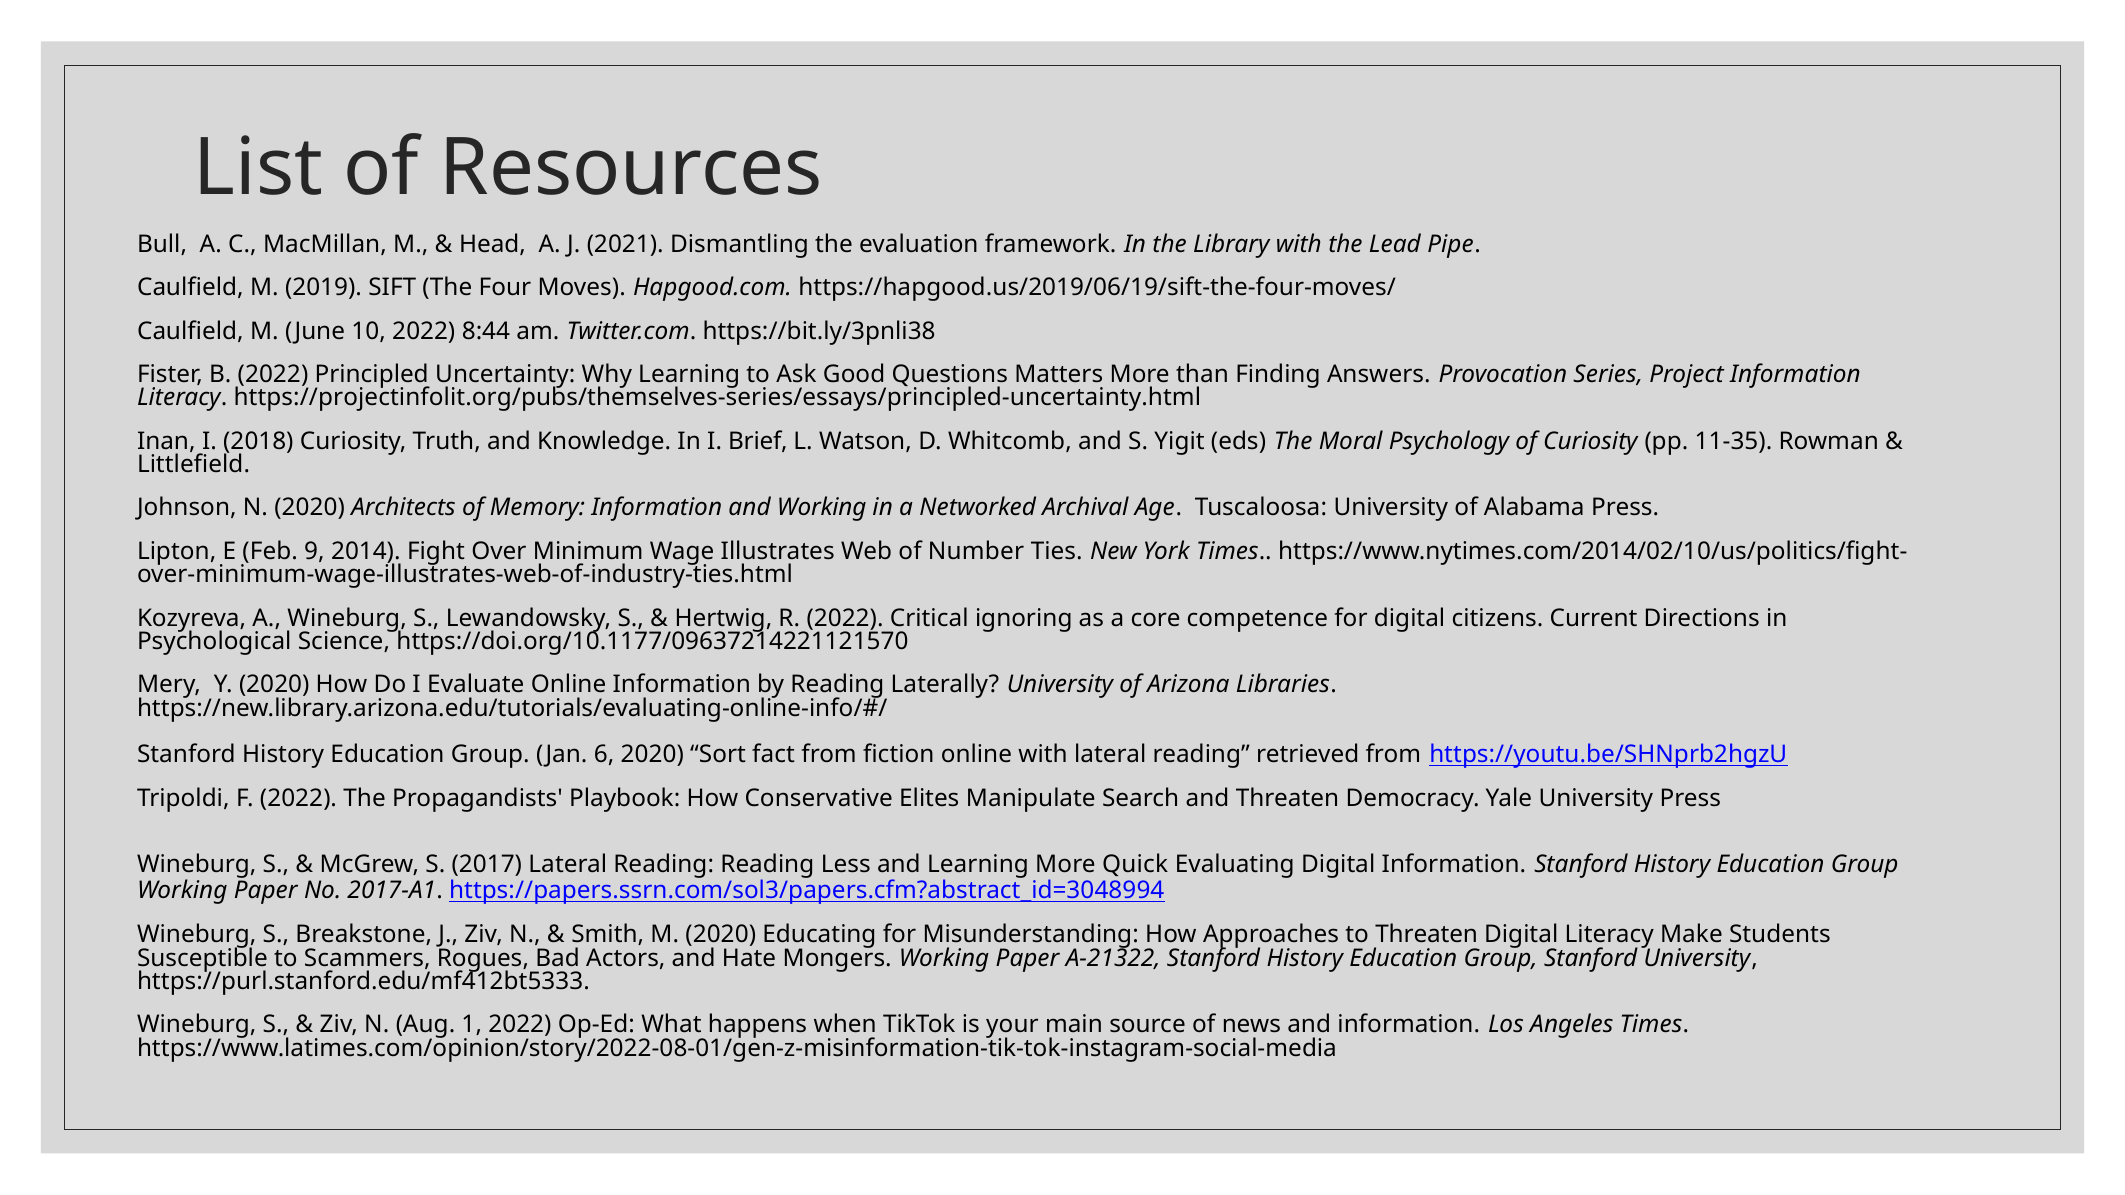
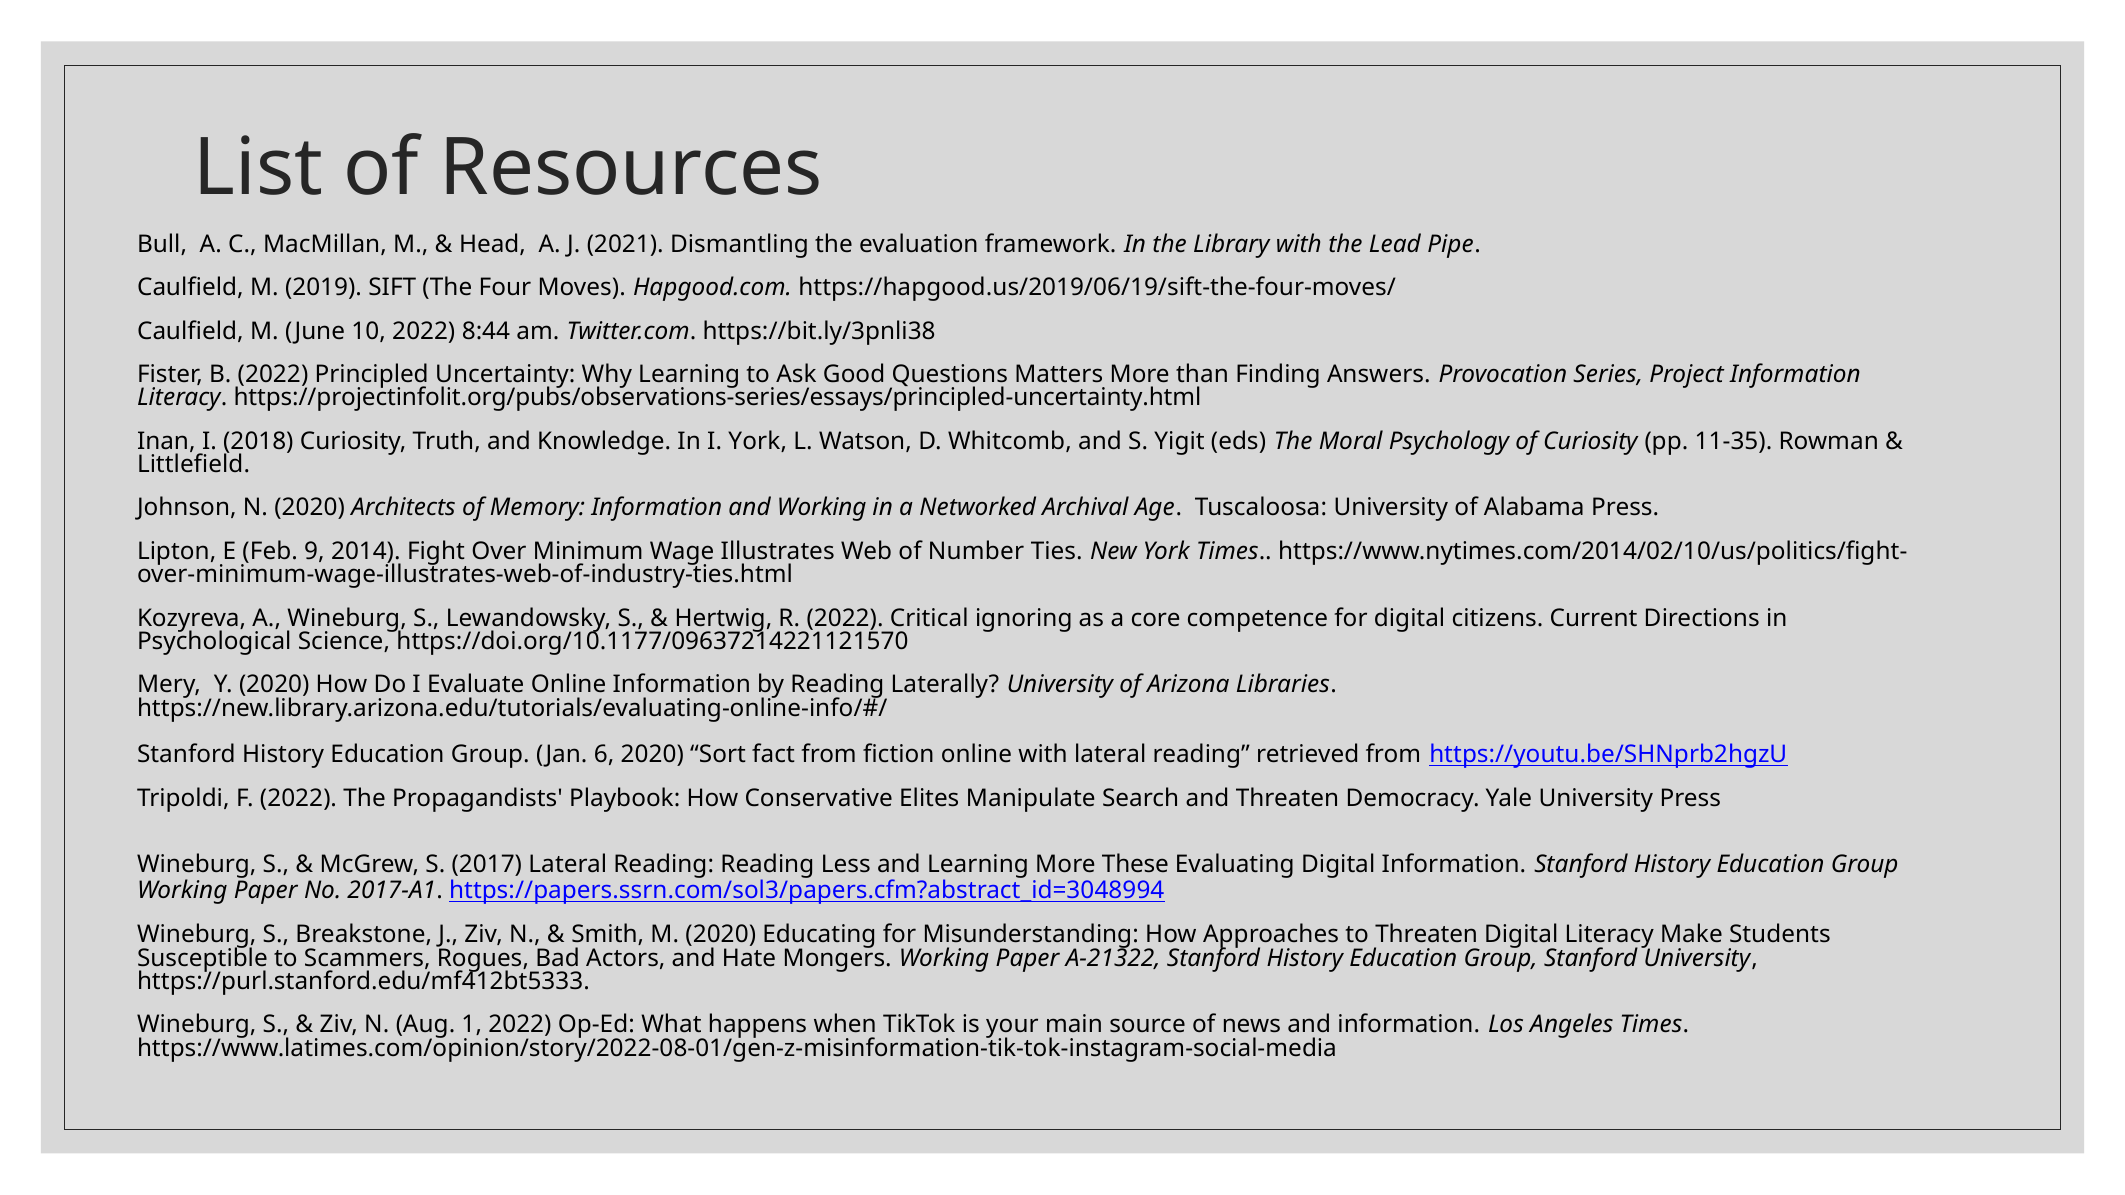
https://projectinfolit.org/pubs/themselves-series/essays/principled-uncertainty.html: https://projectinfolit.org/pubs/themselves-series/essays/principled-uncertainty.html -> https://projectinfolit.org/pubs/observations-series/essays/principled-uncertainty.html
I Brief: Brief -> York
Quick: Quick -> These
